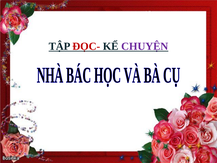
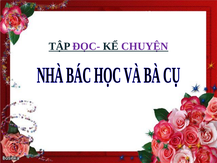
ĐỌC- colour: red -> purple
